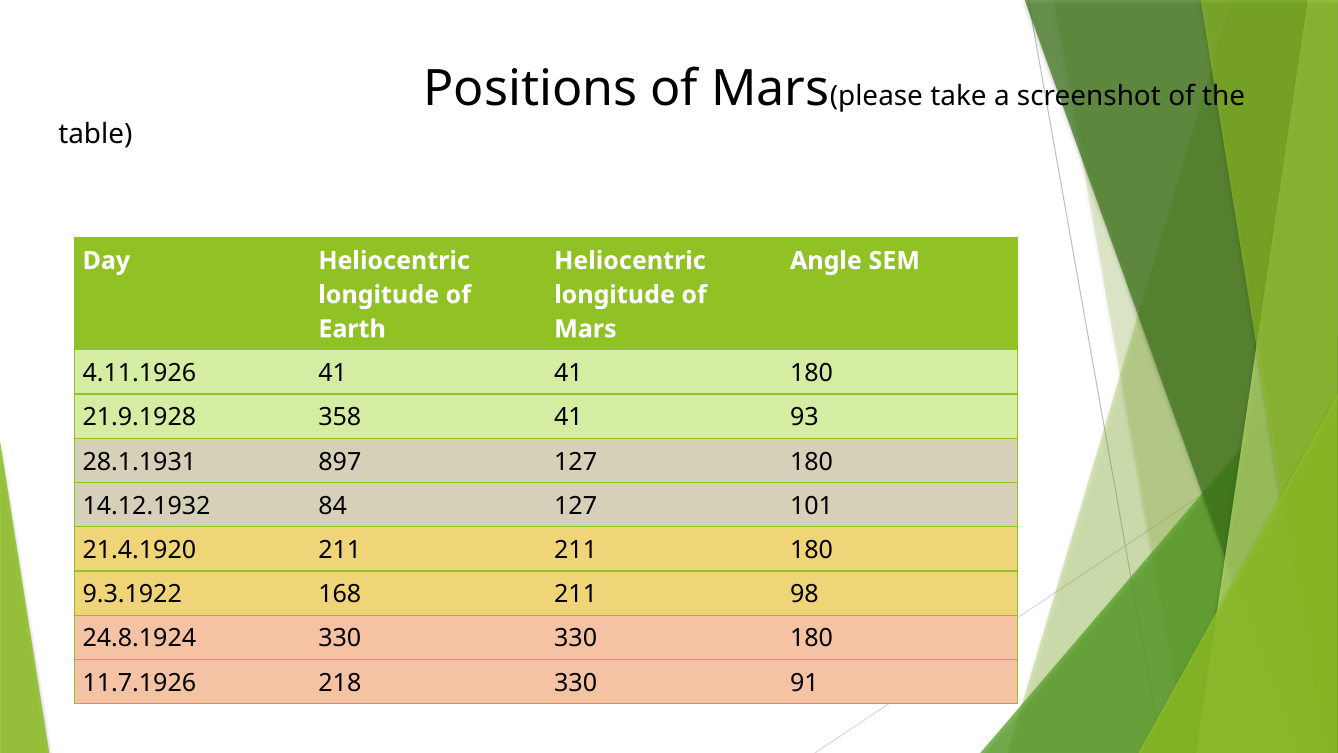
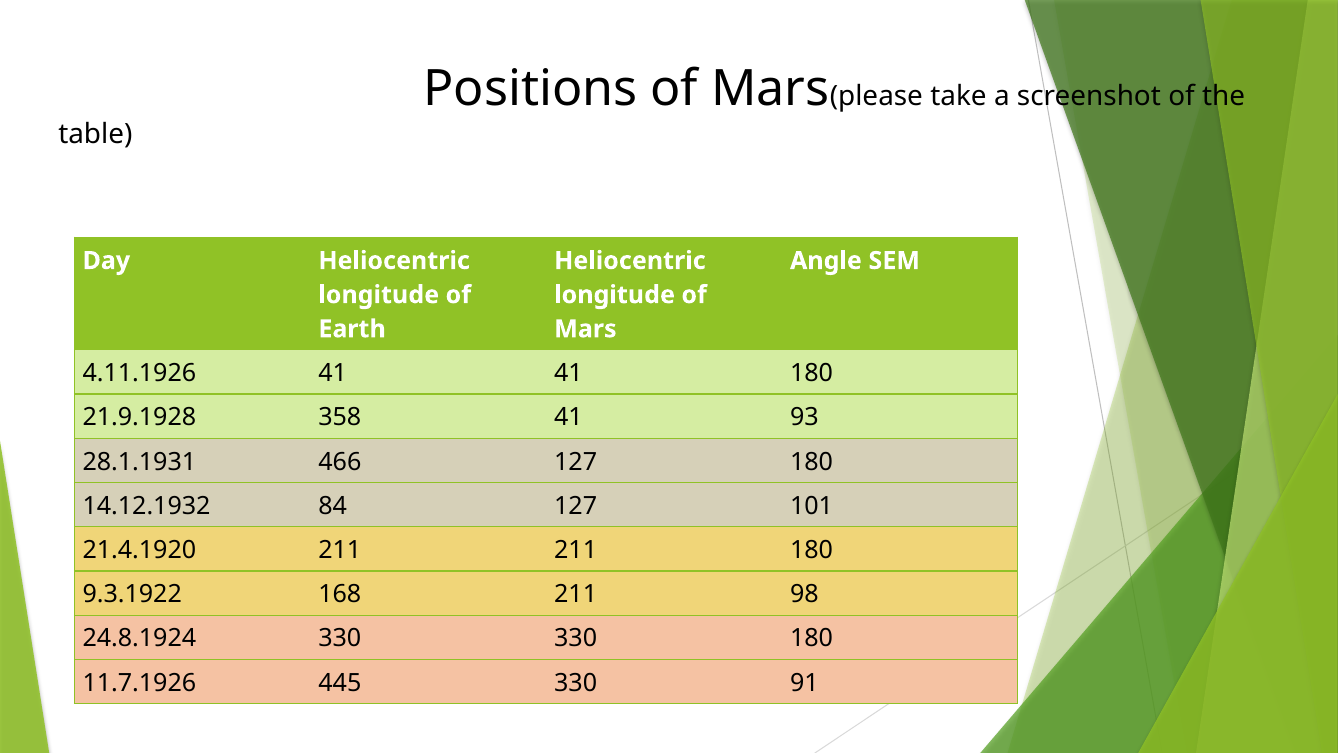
897: 897 -> 466
218: 218 -> 445
